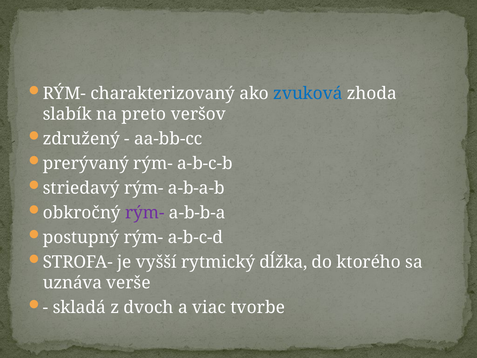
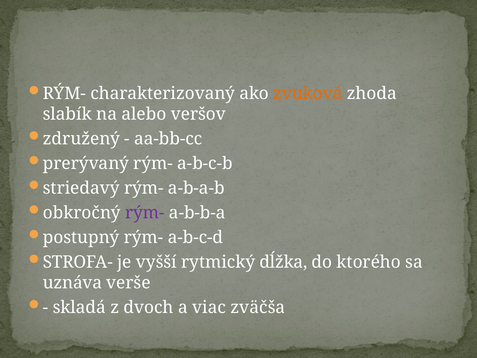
zvuková colour: blue -> orange
preto: preto -> alebo
tvorbe: tvorbe -> zväčša
